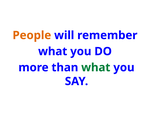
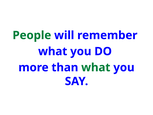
People colour: orange -> green
